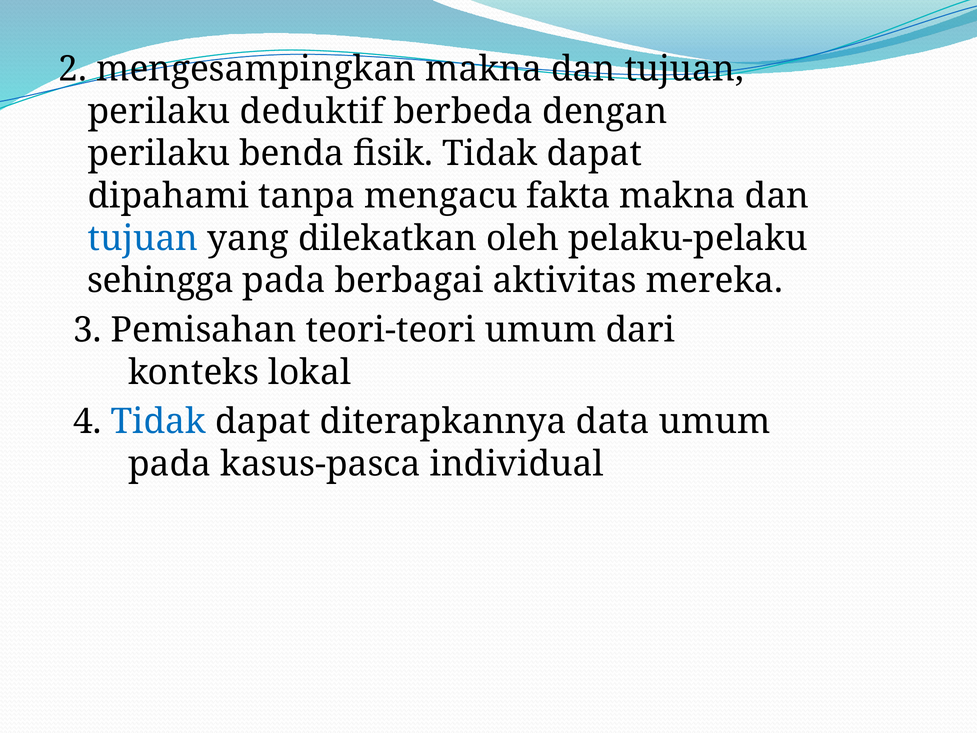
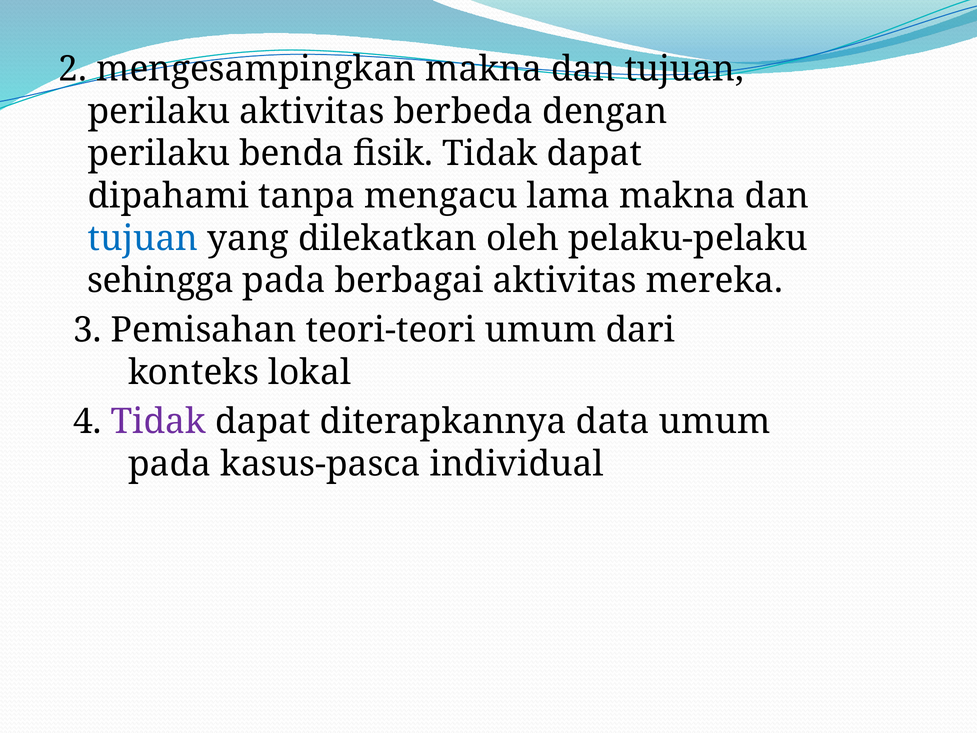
perilaku deduktif: deduktif -> aktivitas
fakta: fakta -> lama
Tidak at (158, 422) colour: blue -> purple
